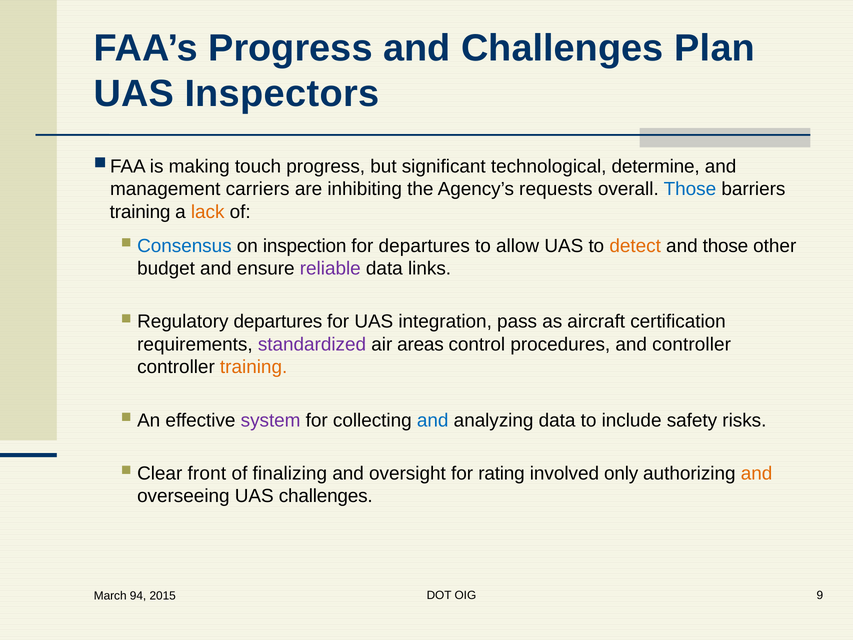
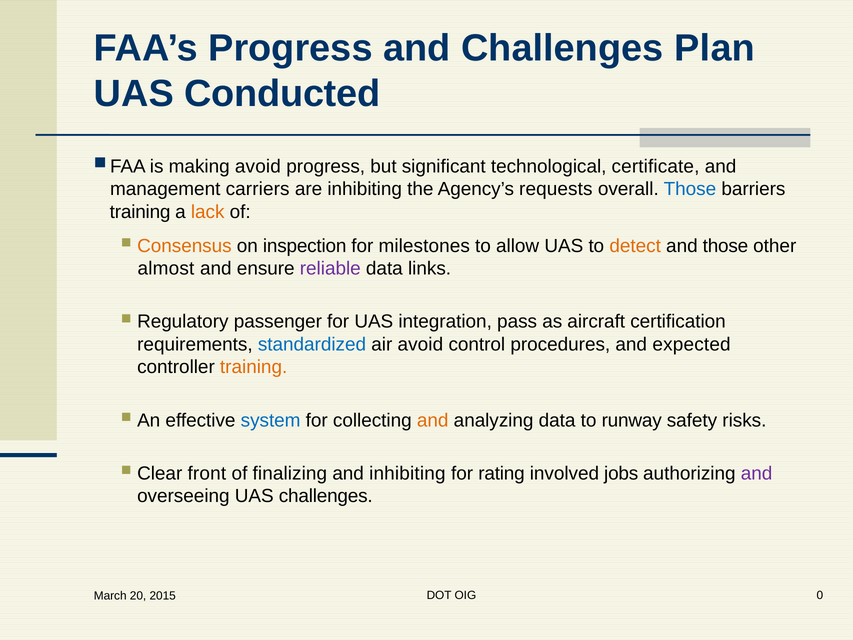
Inspectors: Inspectors -> Conducted
making touch: touch -> avoid
determine: determine -> certificate
Consensus colour: blue -> orange
for departures: departures -> milestones
budget: budget -> almost
Regulatory departures: departures -> passenger
standardized colour: purple -> blue
air areas: areas -> avoid
and controller: controller -> expected
system colour: purple -> blue
and at (433, 420) colour: blue -> orange
include: include -> runway
and oversight: oversight -> inhibiting
only: only -> jobs
and at (757, 473) colour: orange -> purple
94: 94 -> 20
9: 9 -> 0
